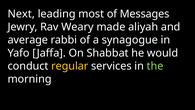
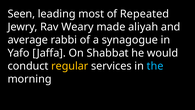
Next: Next -> Seen
Messages: Messages -> Repeated
the colour: light green -> light blue
